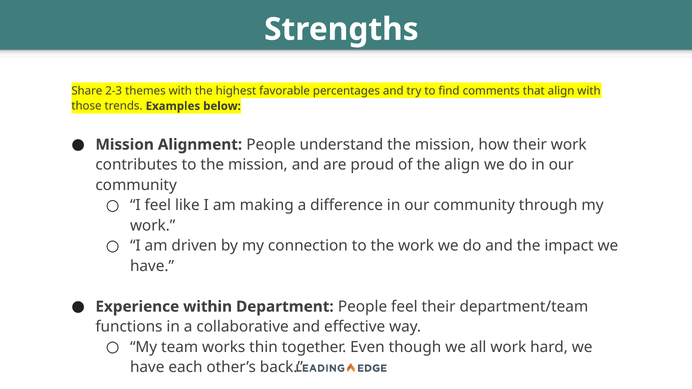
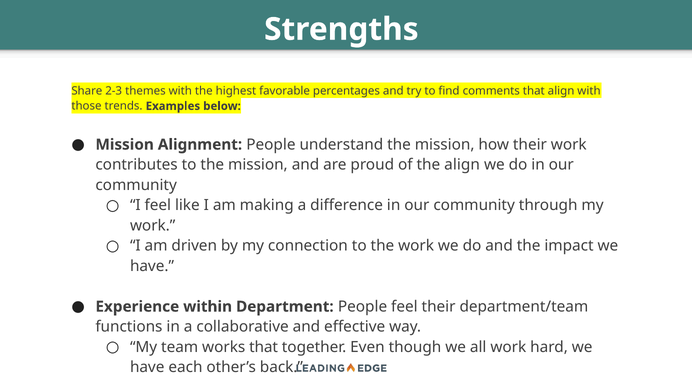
works thin: thin -> that
